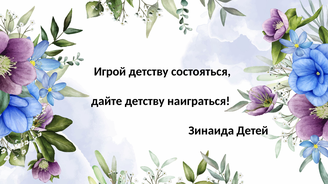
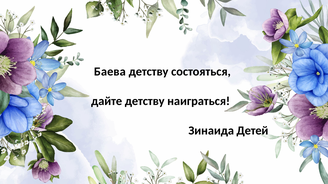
Игрой: Игрой -> Баева
